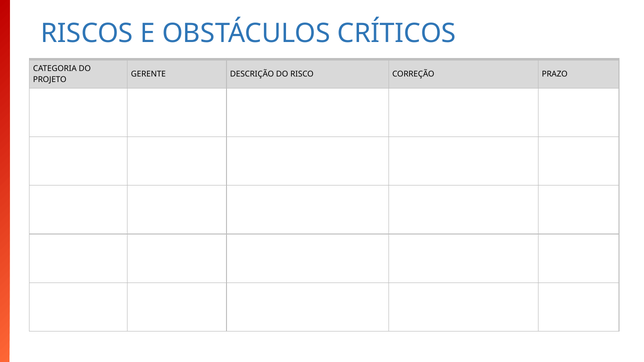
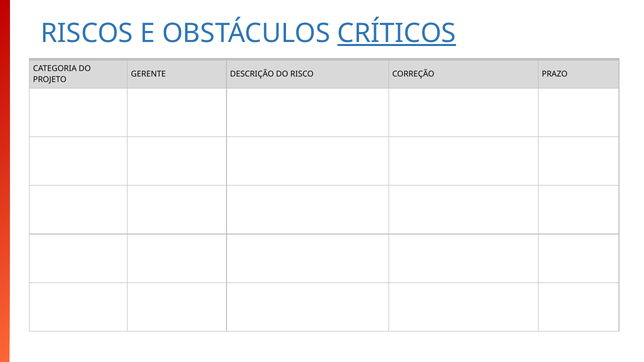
CRÍTICOS underline: none -> present
